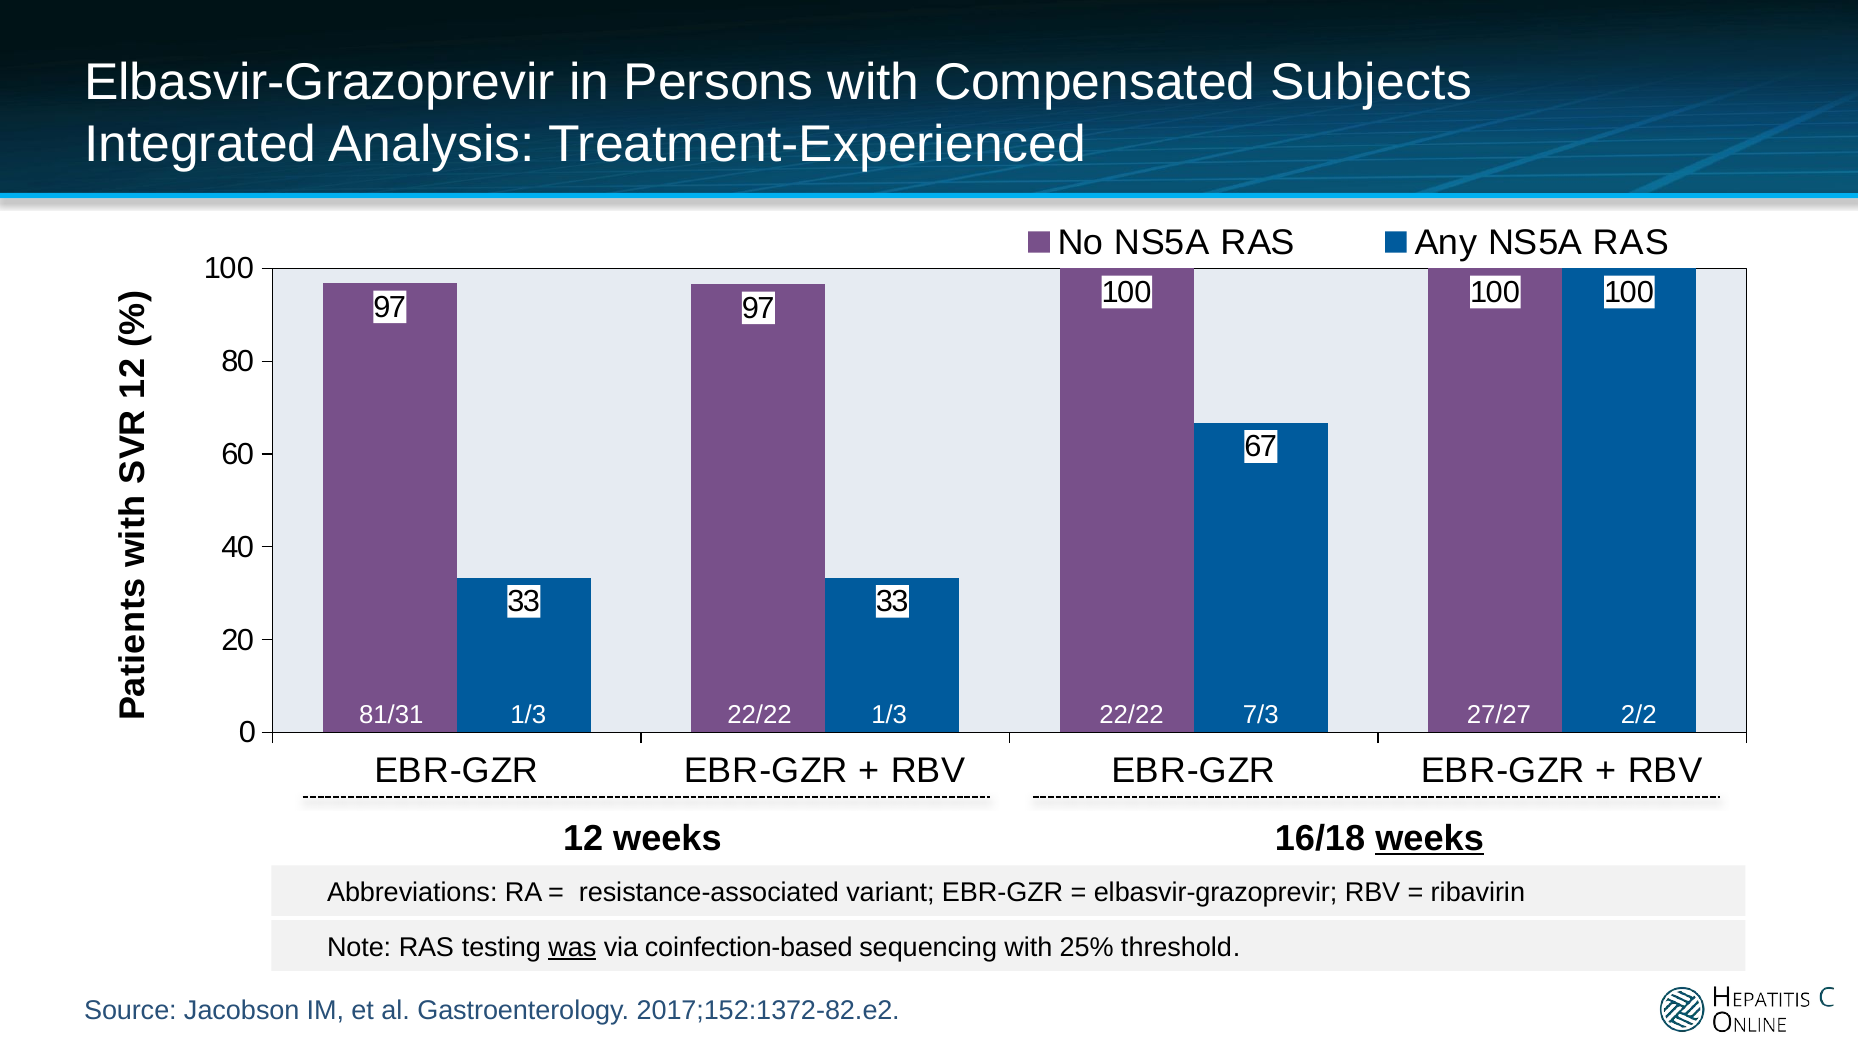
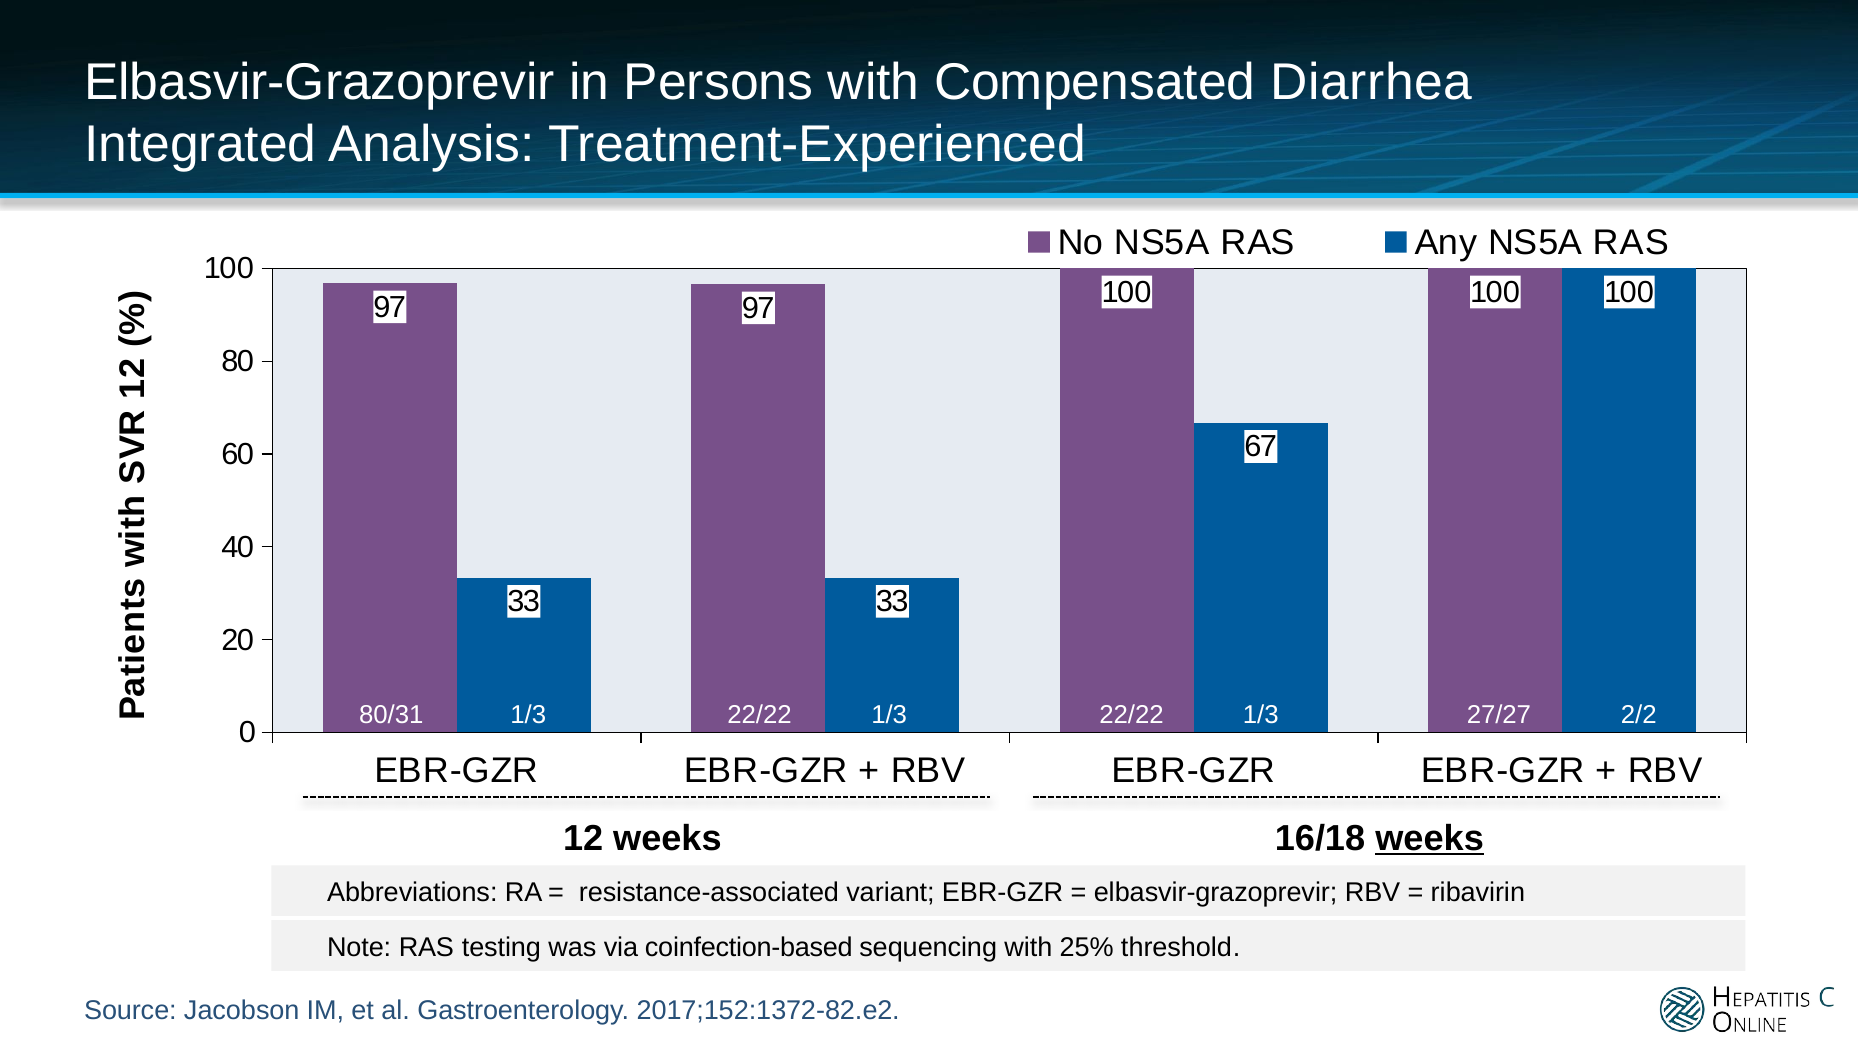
Subjects: Subjects -> Diarrhea
81/31: 81/31 -> 80/31
1/3 1/3 7/3: 7/3 -> 1/3
was underline: present -> none
